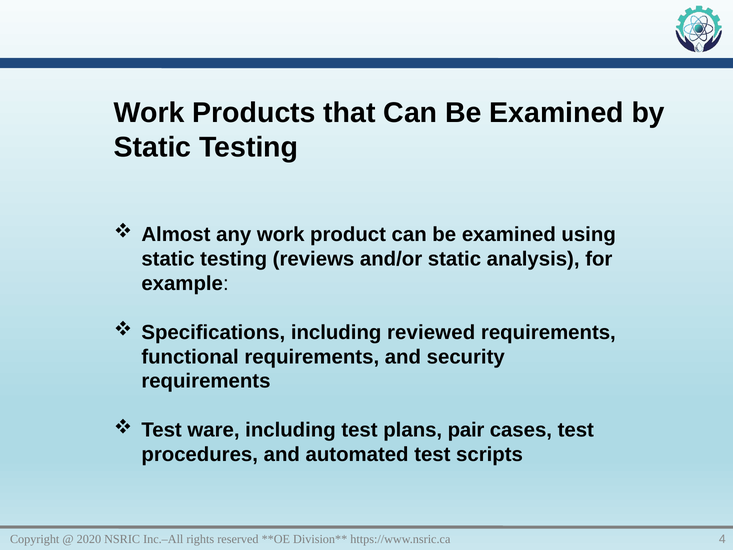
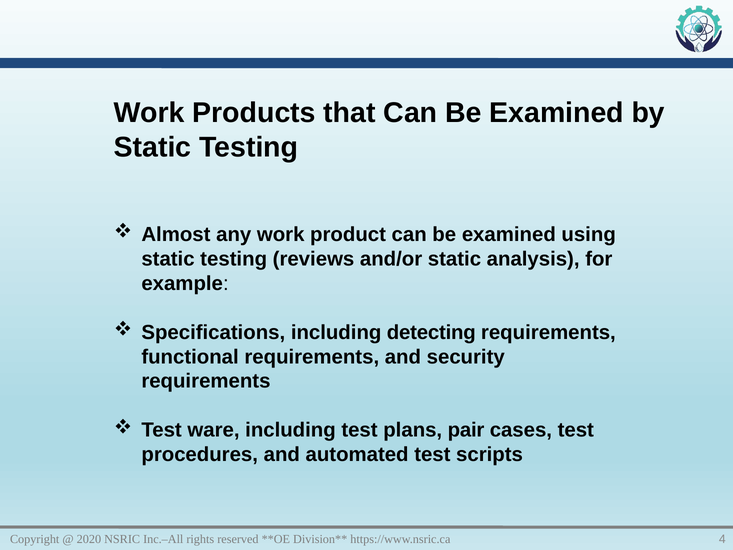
reviewed: reviewed -> detecting
